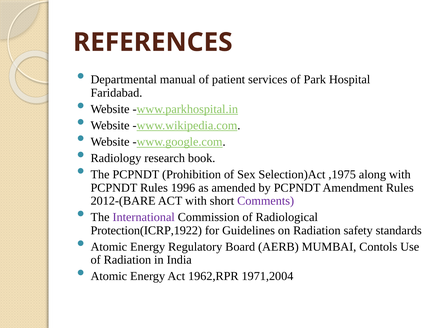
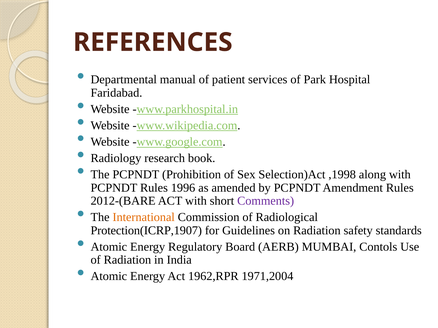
,1975: ,1975 -> ,1998
International colour: purple -> orange
Protection(ICRP,1922: Protection(ICRP,1922 -> Protection(ICRP,1907
